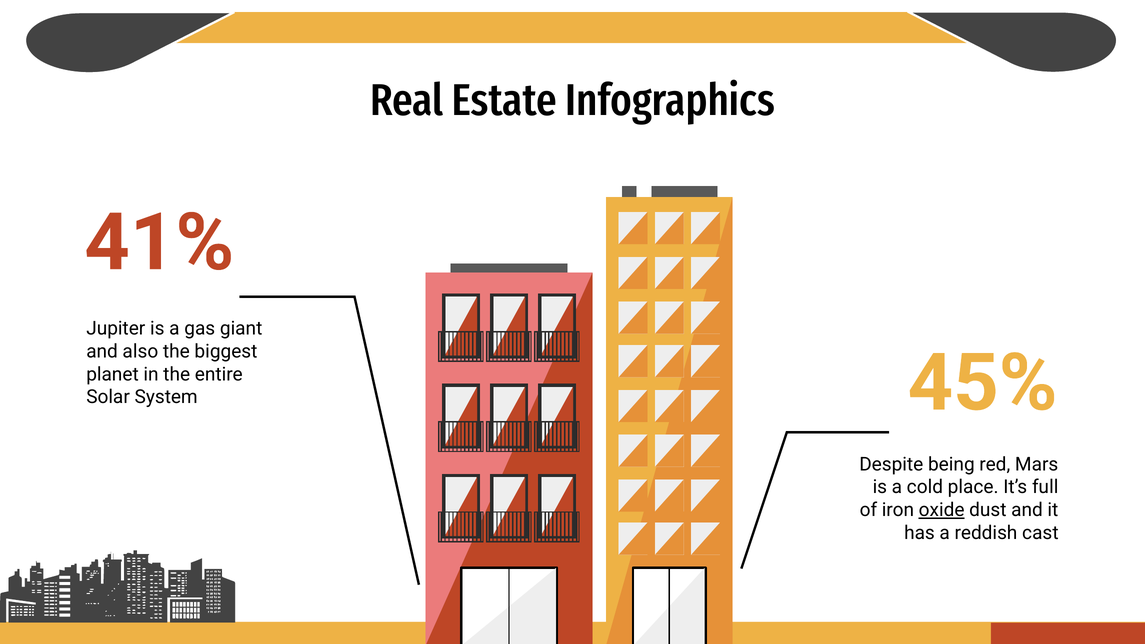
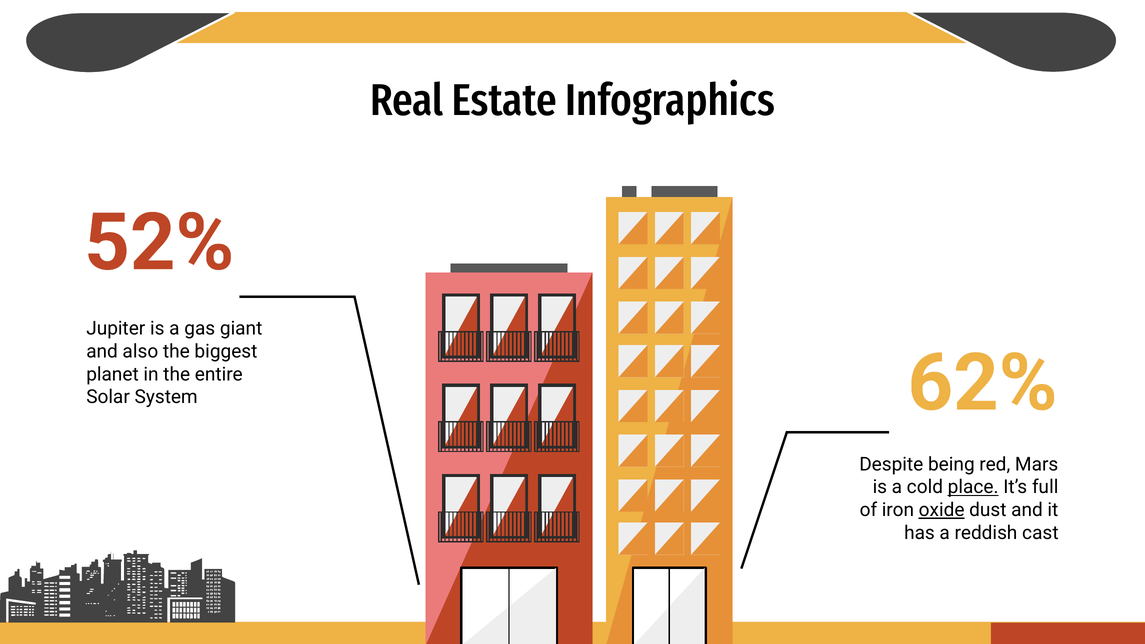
41%: 41% -> 52%
45%: 45% -> 62%
place underline: none -> present
